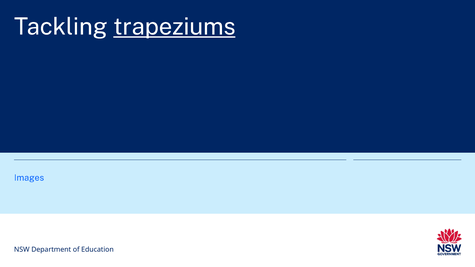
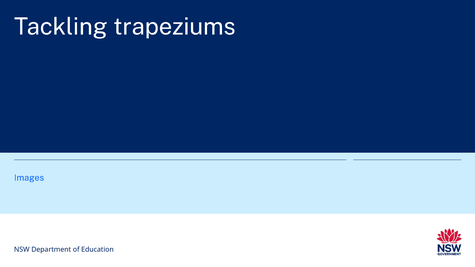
trapeziums underline: present -> none
